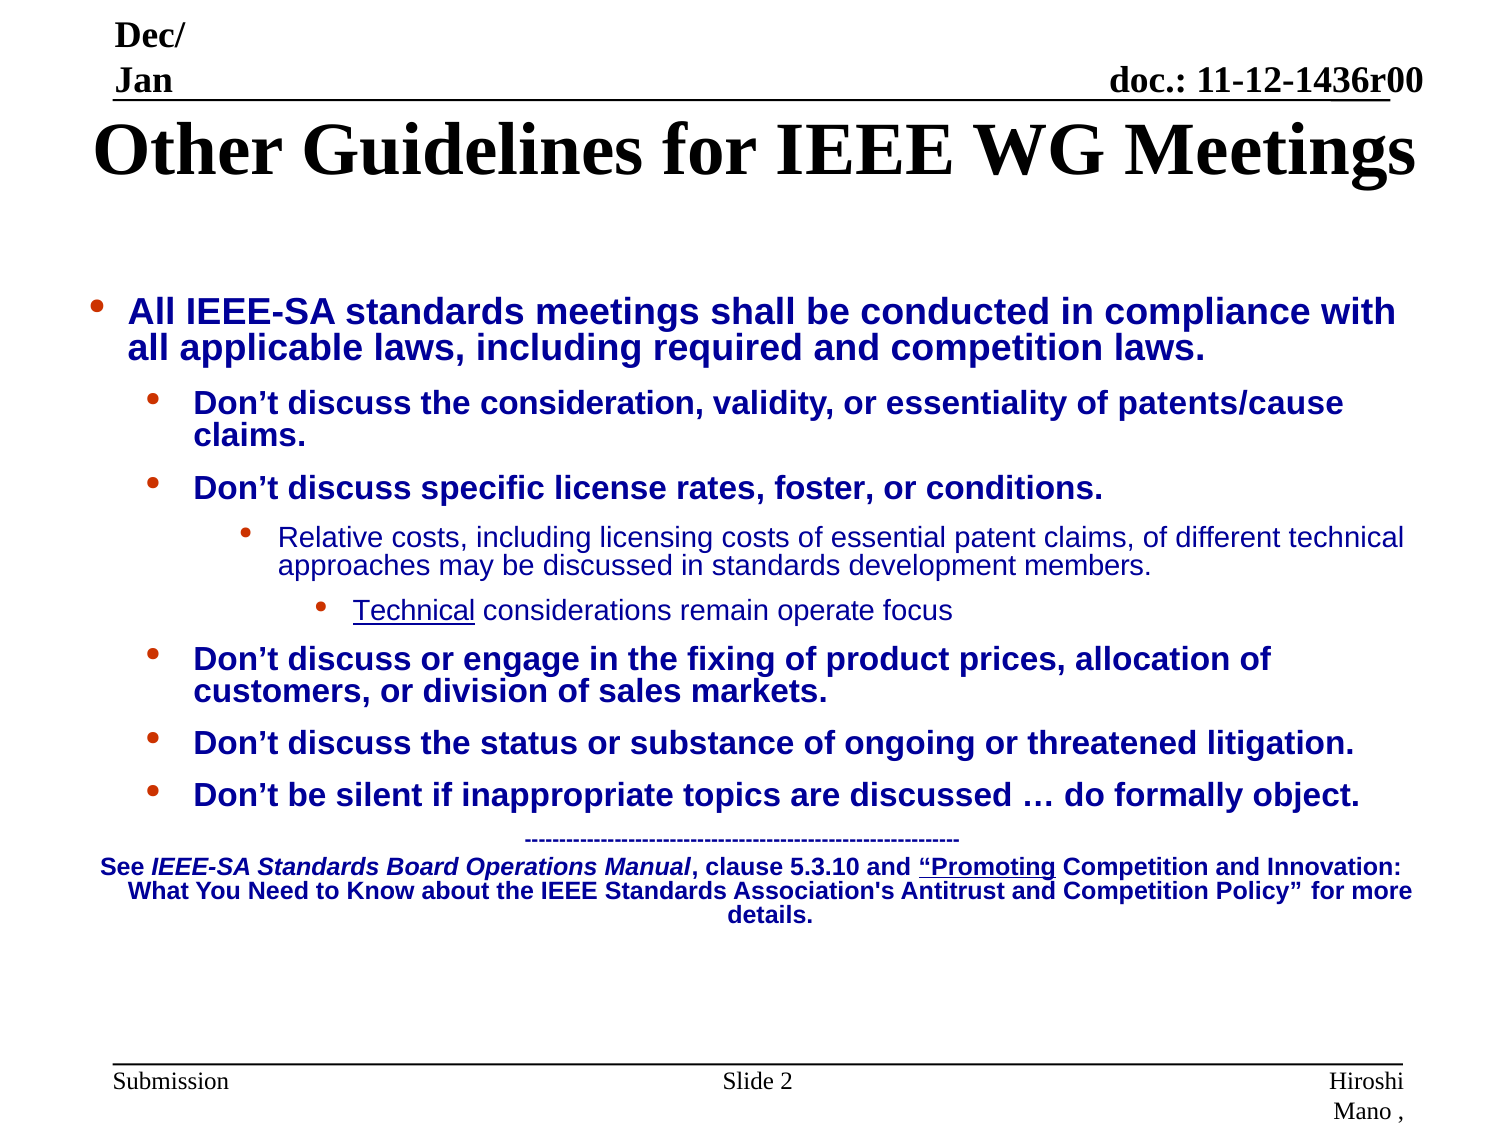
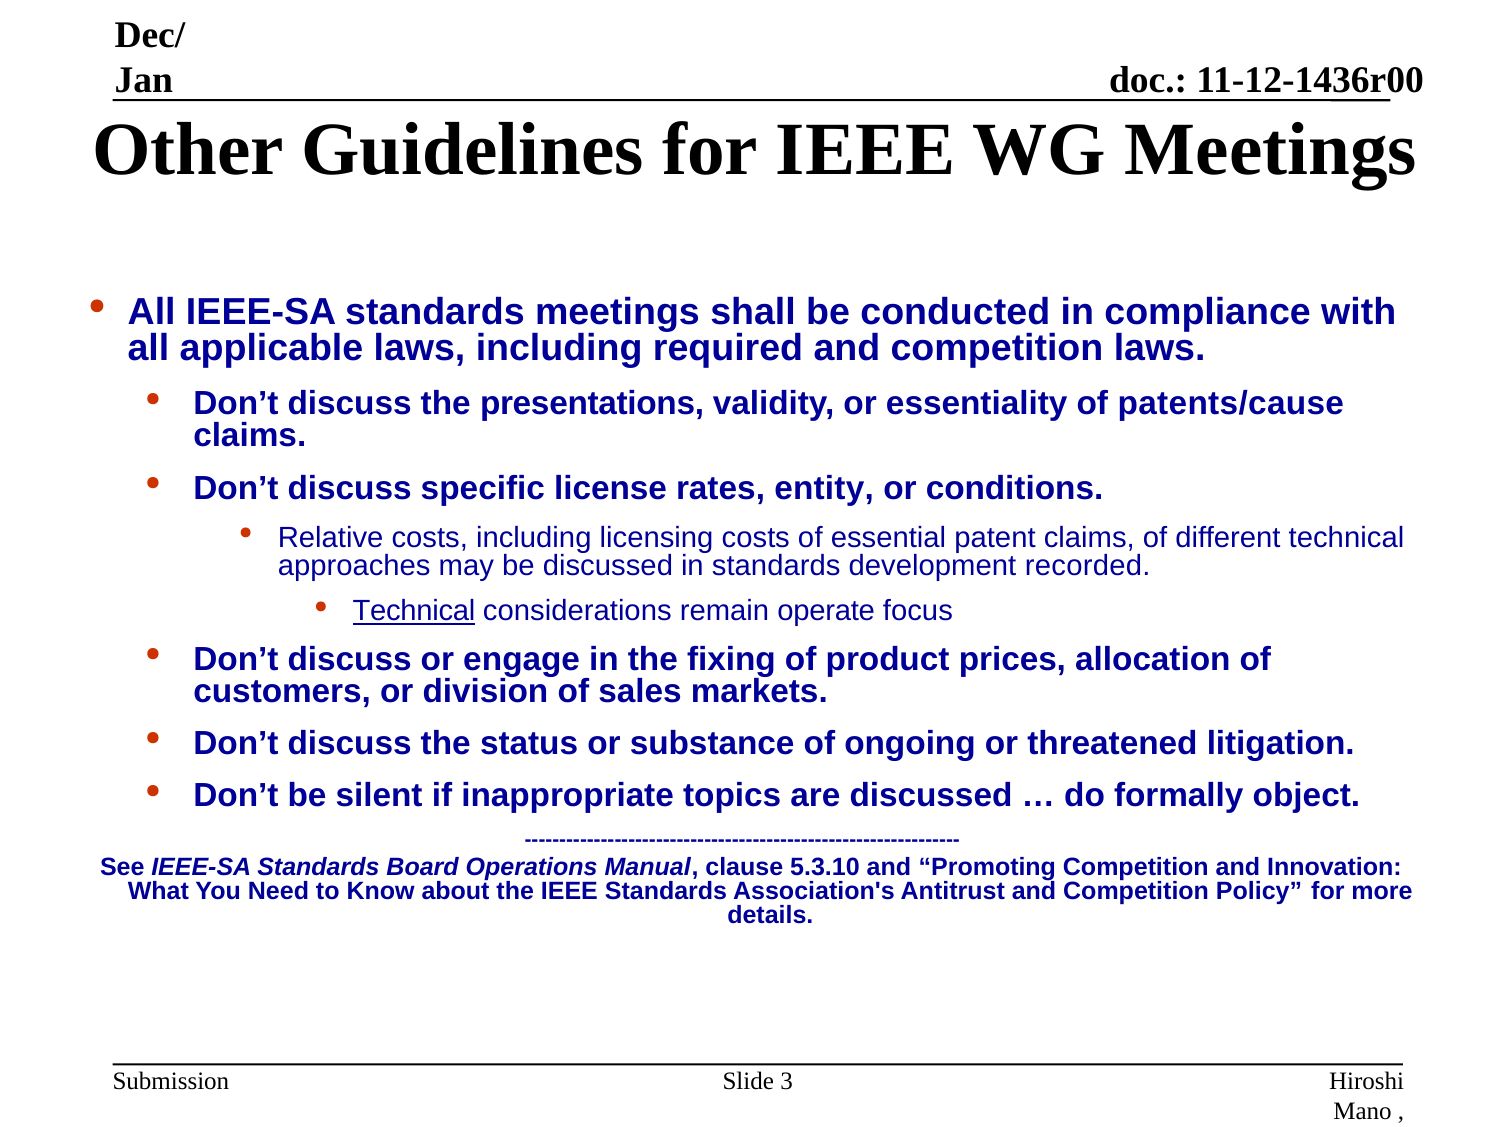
consideration: consideration -> presentations
foster: foster -> entity
members: members -> recorded
Promoting underline: present -> none
2: 2 -> 3
